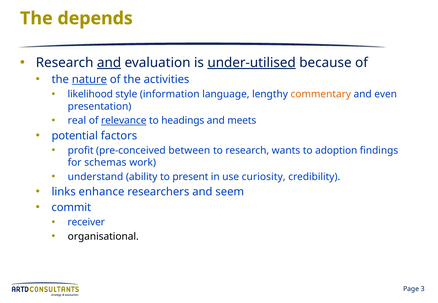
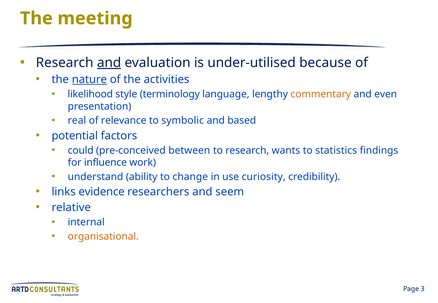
depends: depends -> meeting
under-utilised underline: present -> none
information: information -> terminology
relevance underline: present -> none
headings: headings -> symbolic
meets: meets -> based
profit: profit -> could
adoption: adoption -> statistics
schemas: schemas -> influence
present: present -> change
enhance: enhance -> evidence
commit: commit -> relative
receiver: receiver -> internal
organisational colour: black -> orange
